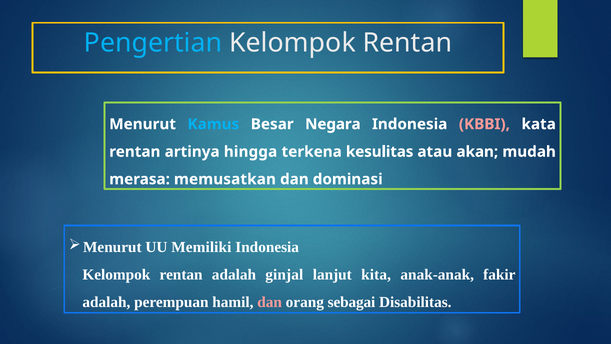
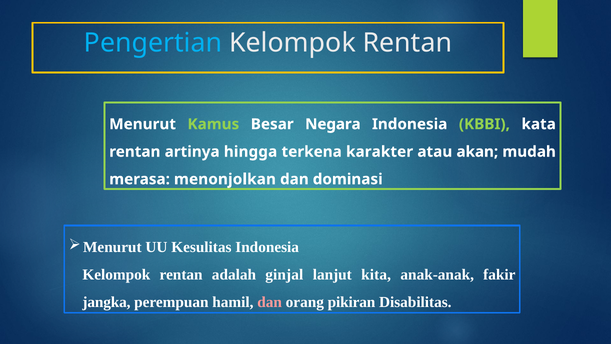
Kamus colour: light blue -> light green
KBBI colour: pink -> light green
kesulitas: kesulitas -> karakter
memusatkan: memusatkan -> menonjolkan
Memiliki: Memiliki -> Kesulitas
adalah at (106, 302): adalah -> jangka
sebagai: sebagai -> pikiran
